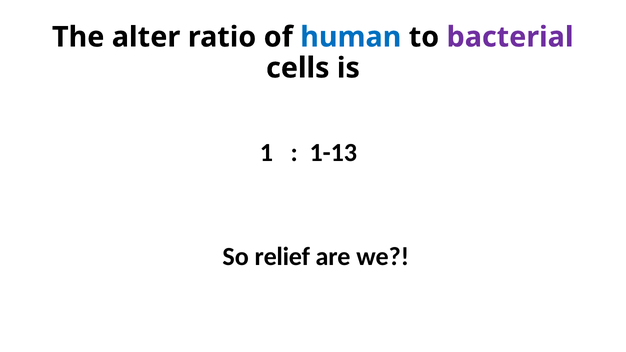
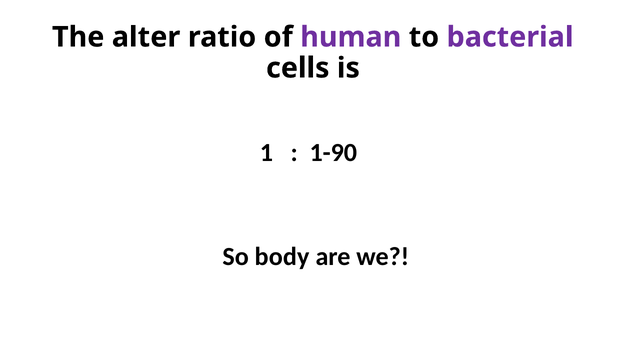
human colour: blue -> purple
1-13: 1-13 -> 1-90
relief: relief -> body
